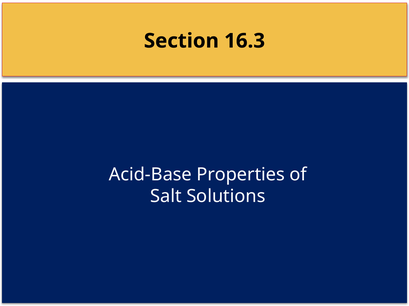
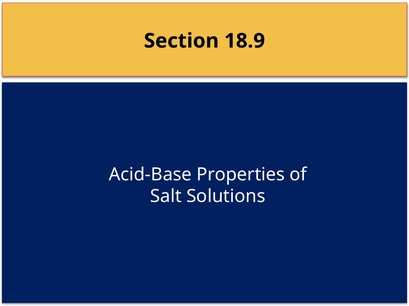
16.3: 16.3 -> 18.9
